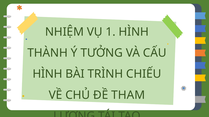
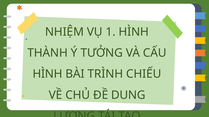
THAM: THAM -> DUNG
